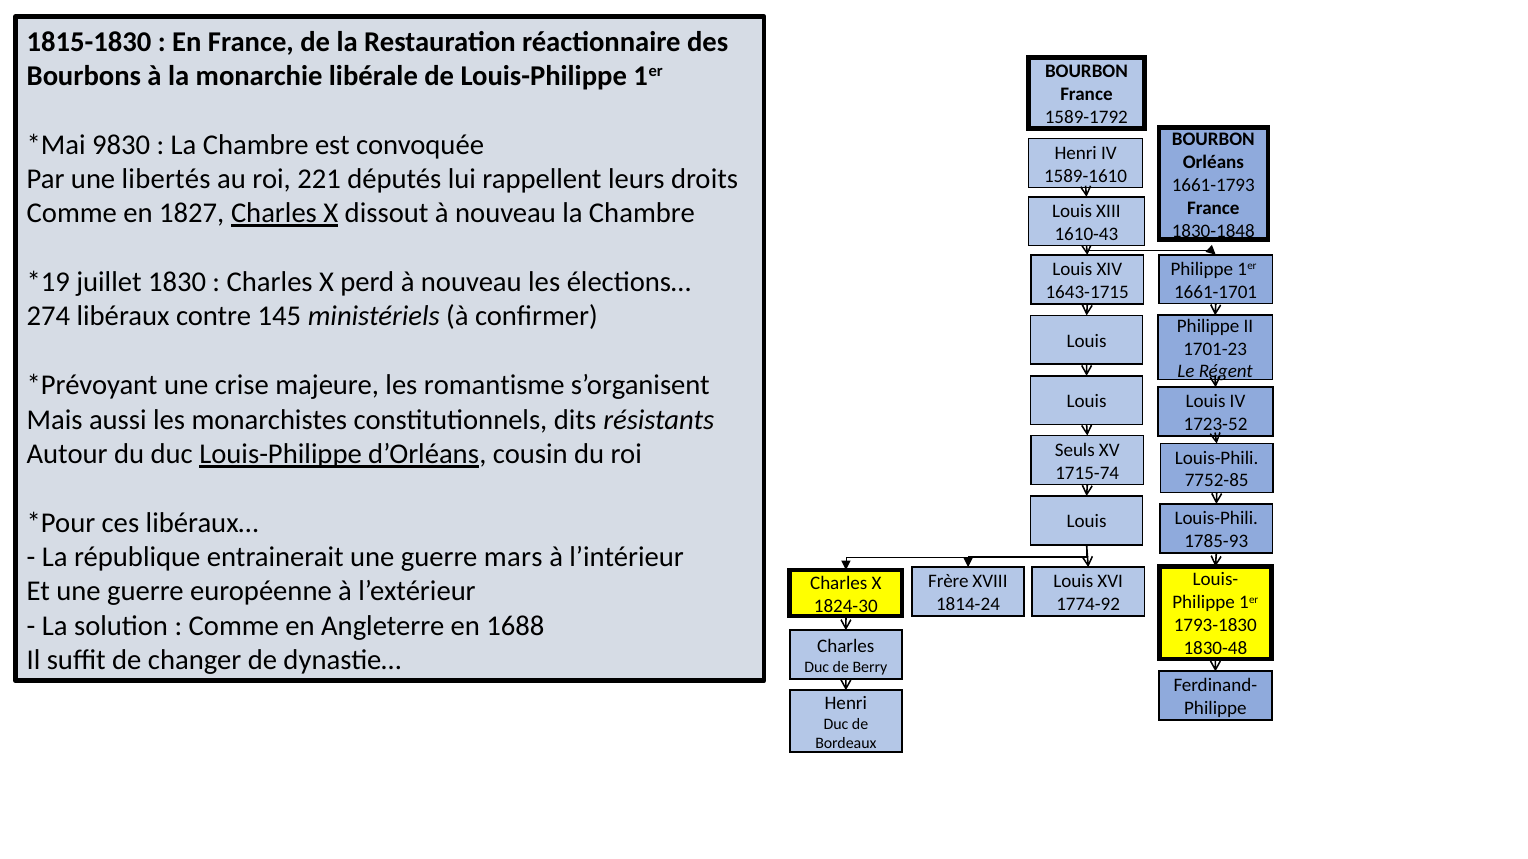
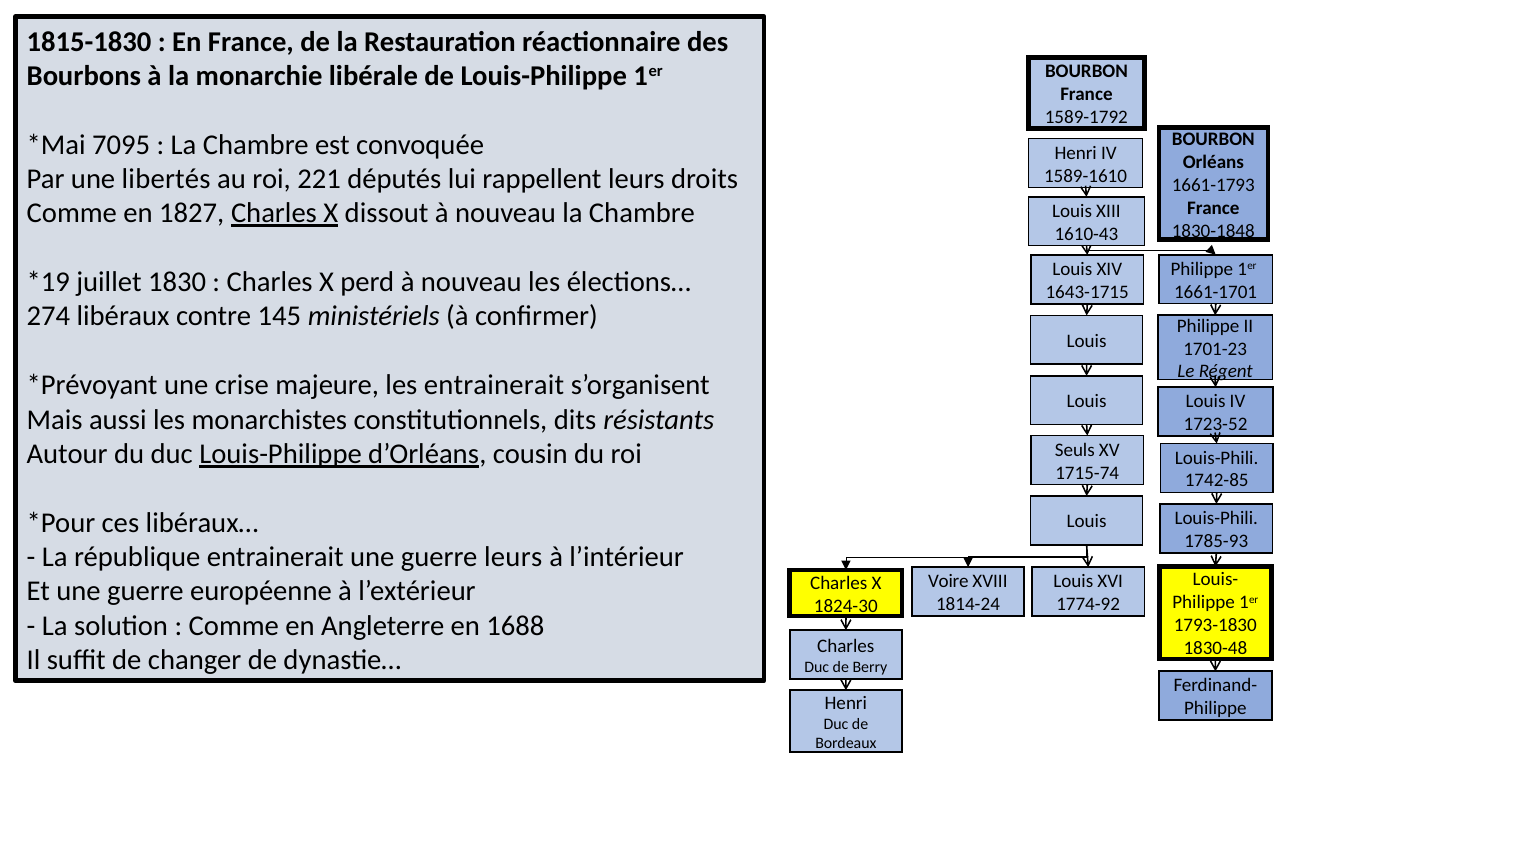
9830: 9830 -> 7095
les romantisme: romantisme -> entrainerait
7752-85: 7752-85 -> 1742-85
guerre mars: mars -> leurs
Frère: Frère -> Voire
